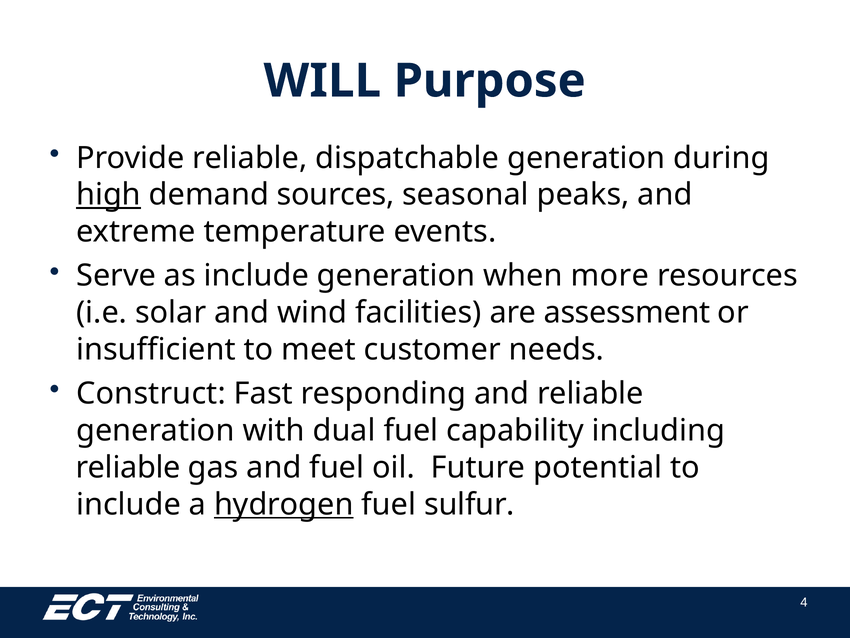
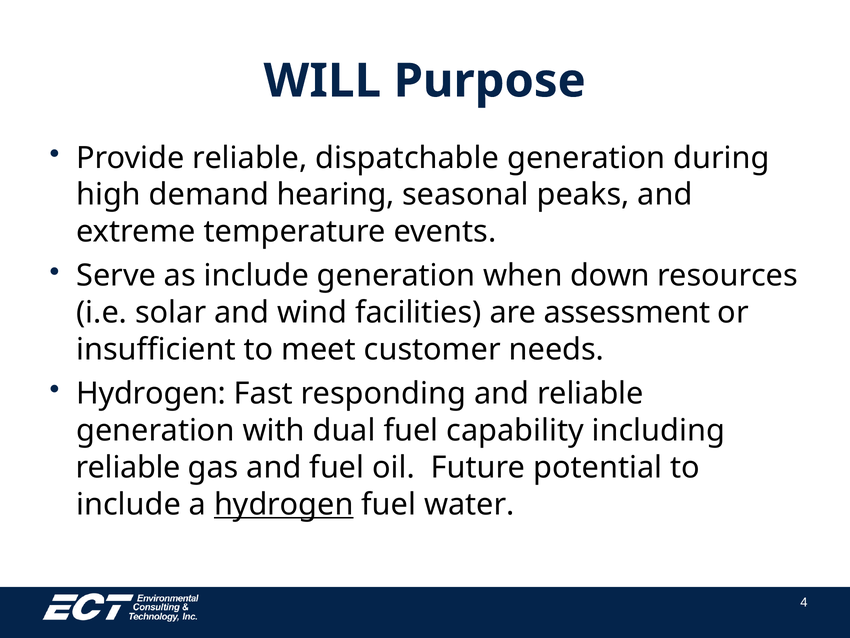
high underline: present -> none
sources: sources -> hearing
more: more -> down
Construct at (151, 393): Construct -> Hydrogen
sulfur: sulfur -> water
